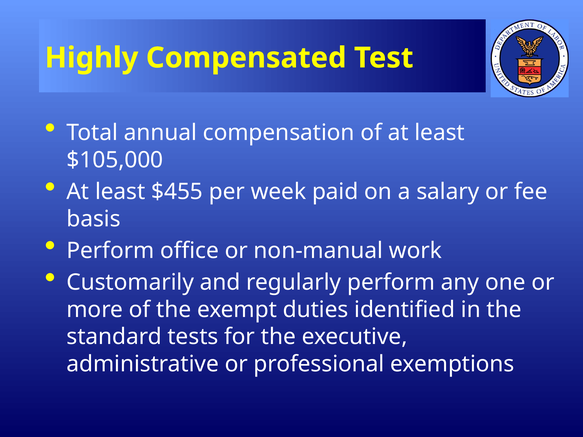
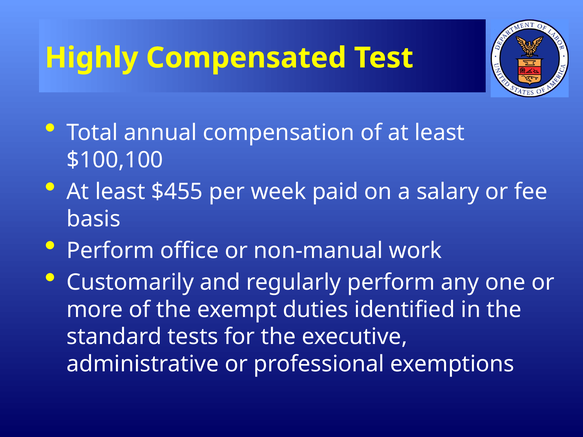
$105,000: $105,000 -> $100,100
